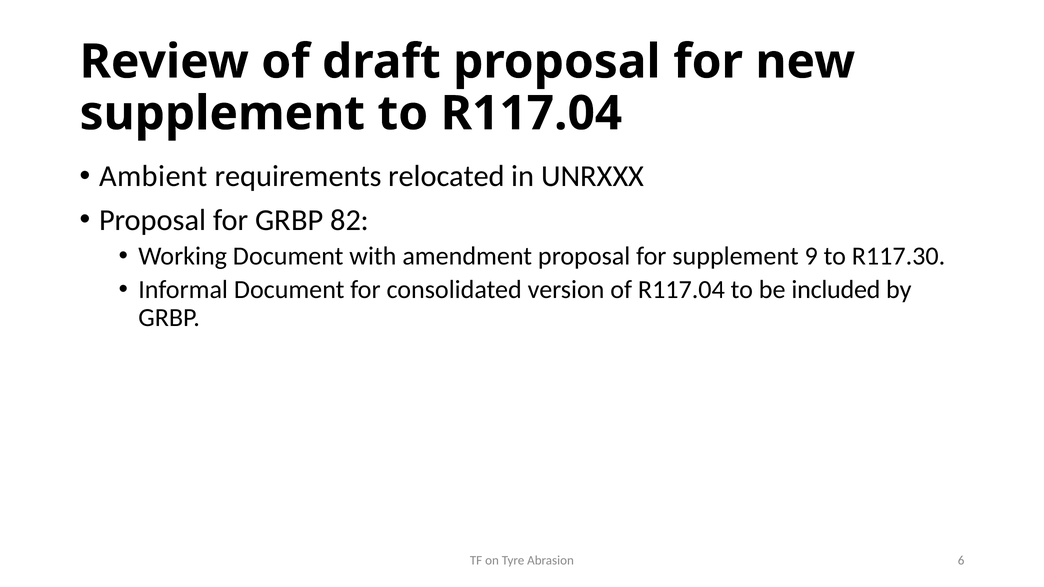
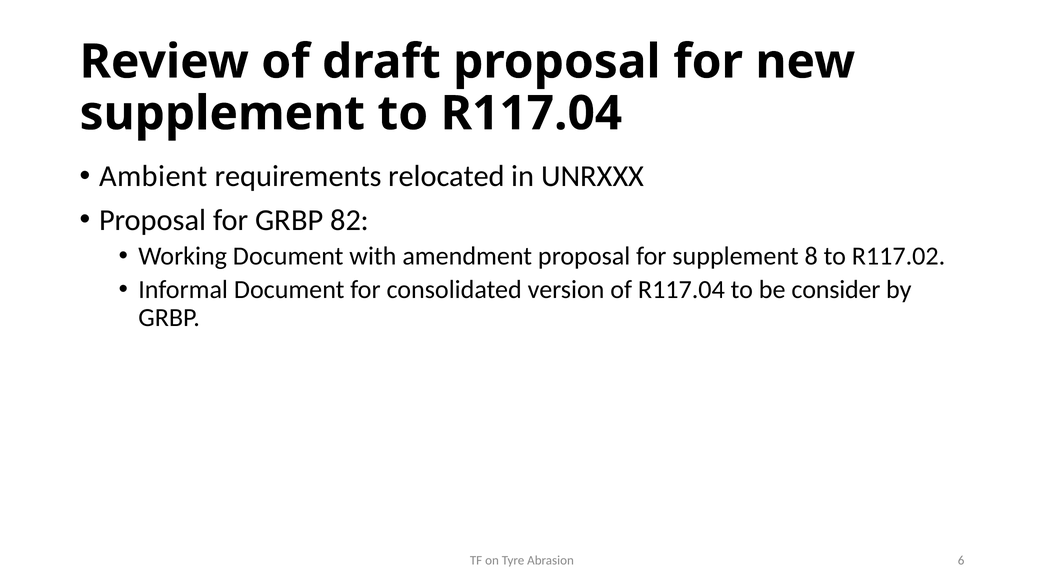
9: 9 -> 8
R117.30: R117.30 -> R117.02
included: included -> consider
